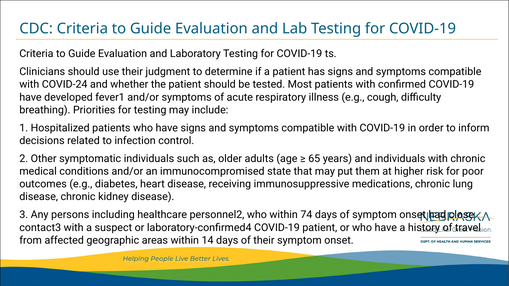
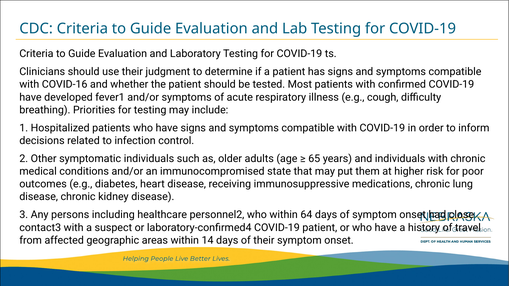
COVID-24: COVID-24 -> COVID-16
74: 74 -> 64
